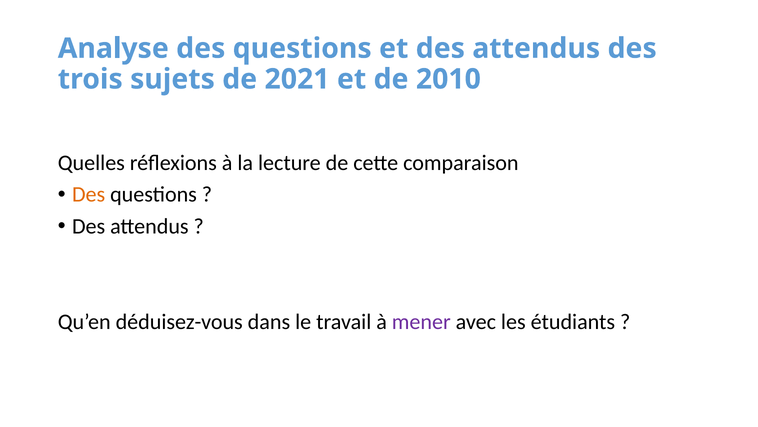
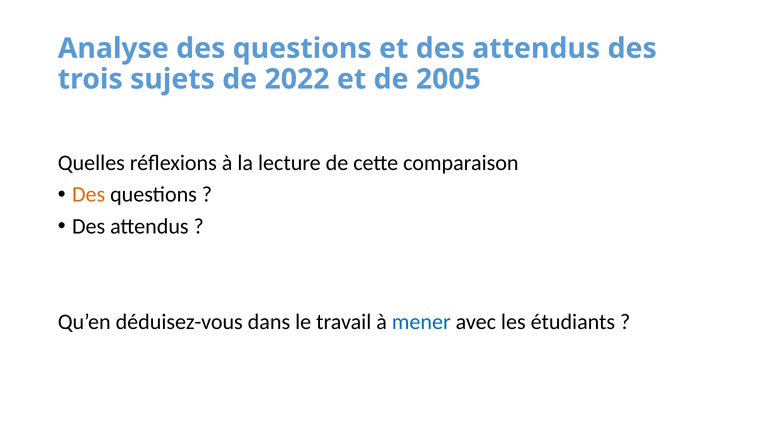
2021: 2021 -> 2022
2010: 2010 -> 2005
mener colour: purple -> blue
